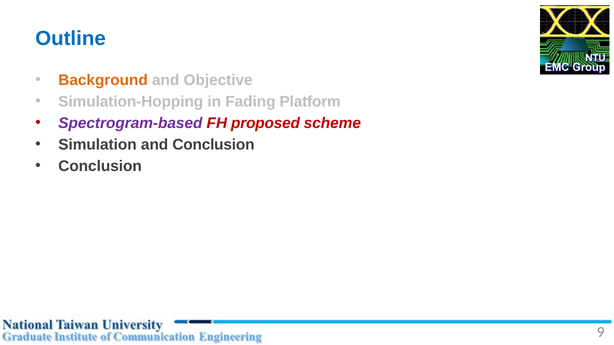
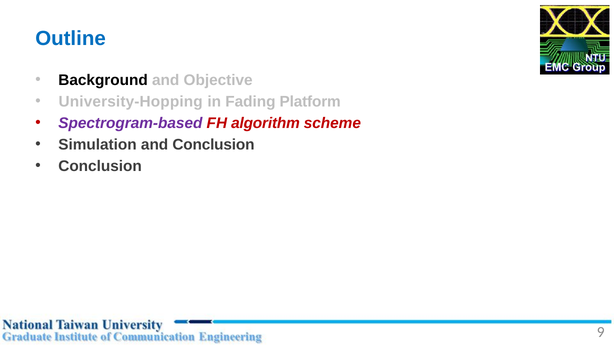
Background colour: orange -> black
Simulation-Hopping: Simulation-Hopping -> University-Hopping
proposed: proposed -> algorithm
